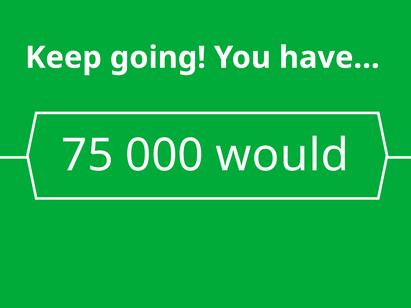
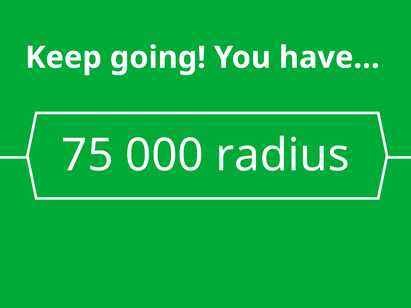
would: would -> radius
